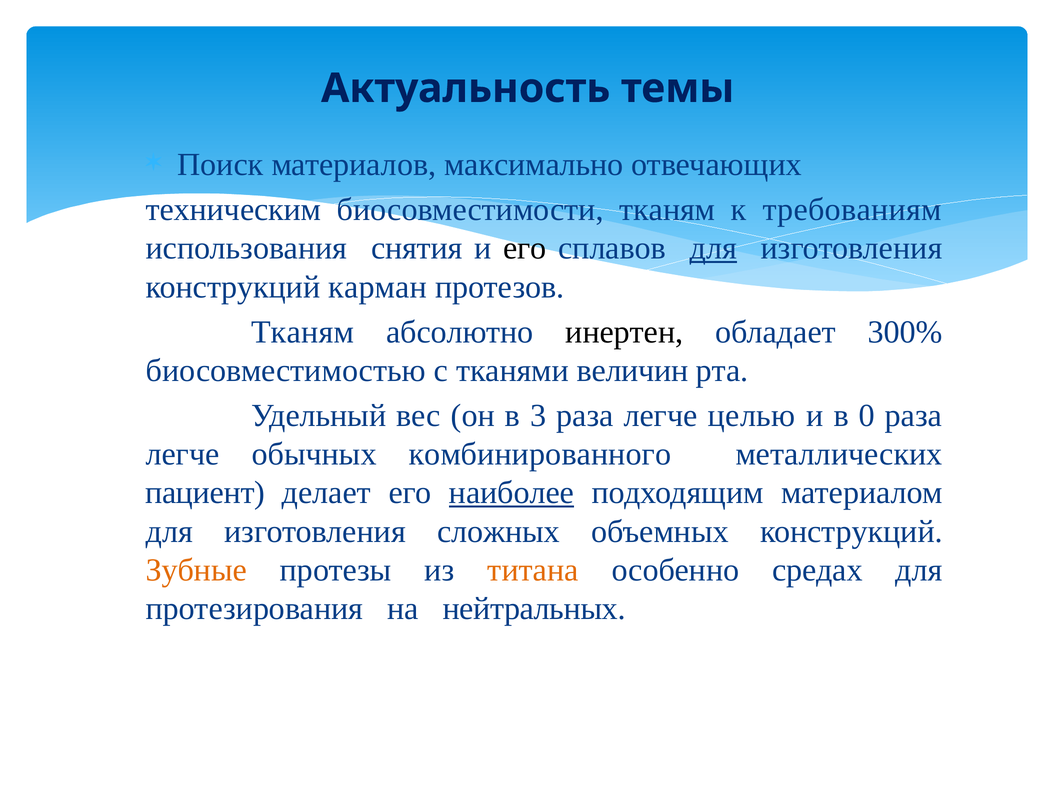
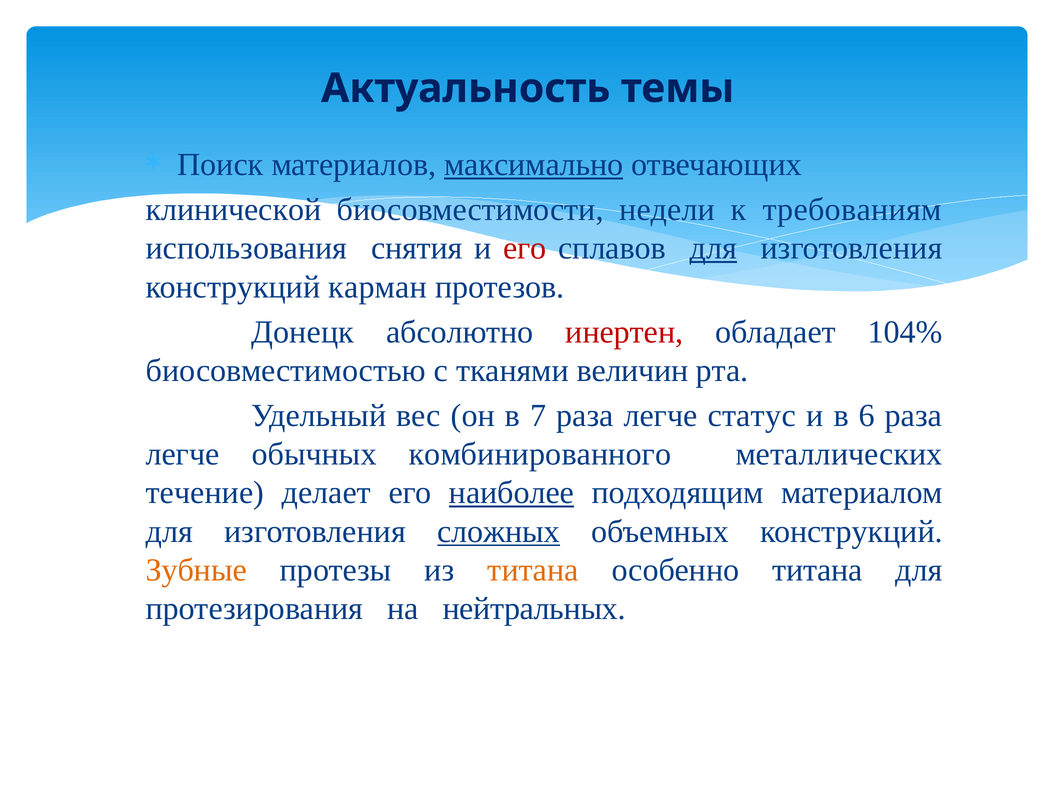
максимально underline: none -> present
техническим: техническим -> клинической
биосовместимости тканям: тканям -> недели
его at (525, 248) colour: black -> red
Тканям at (303, 332): Тканям -> Донецк
инертен colour: black -> red
300%: 300% -> 104%
3: 3 -> 7
целью: целью -> статус
0: 0 -> 6
пациент: пациент -> течение
сложных underline: none -> present
особенно средах: средах -> титана
